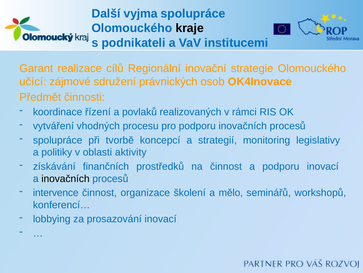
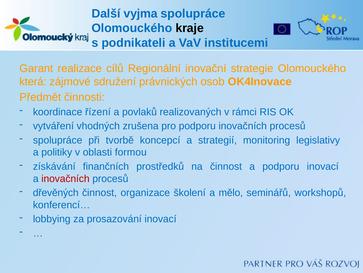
učící: učící -> která
procesu: procesu -> zrušena
aktivity: aktivity -> formou
inovačních at (65, 178) colour: black -> red
intervence: intervence -> dřevěných
